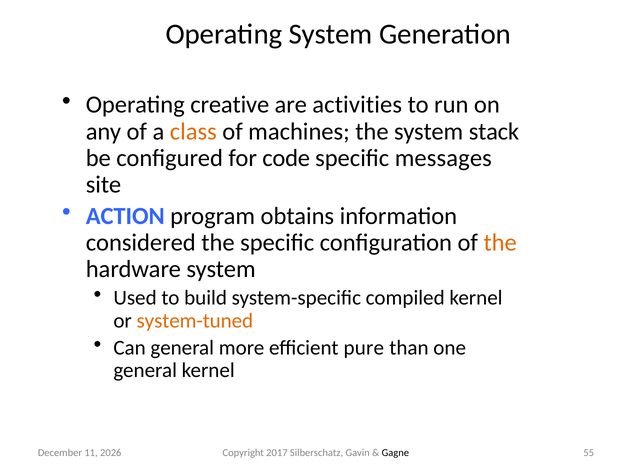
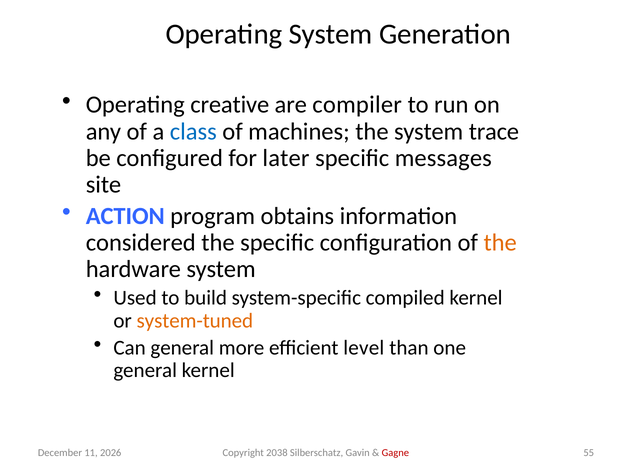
activities: activities -> compiler
class colour: orange -> blue
stack: stack -> trace
code: code -> later
pure: pure -> level
2017: 2017 -> 2038
Gagne colour: black -> red
